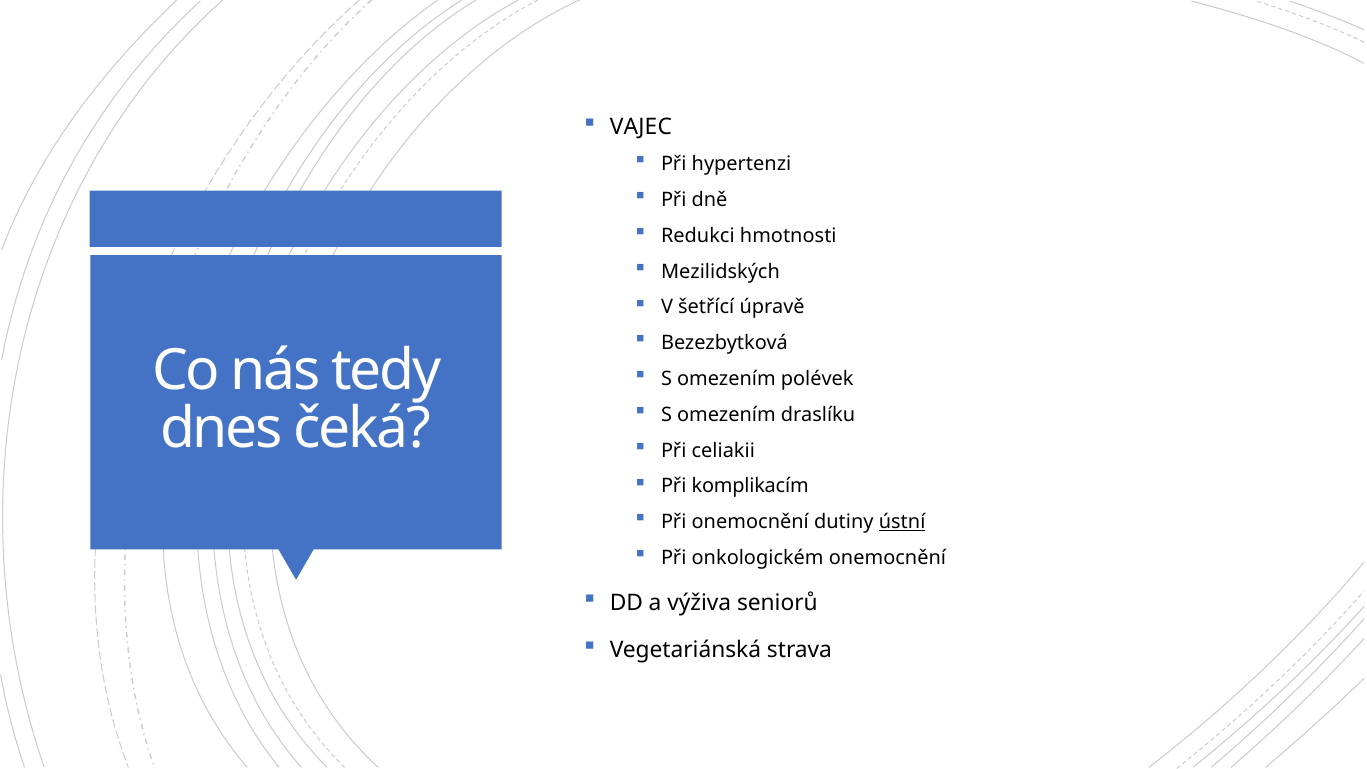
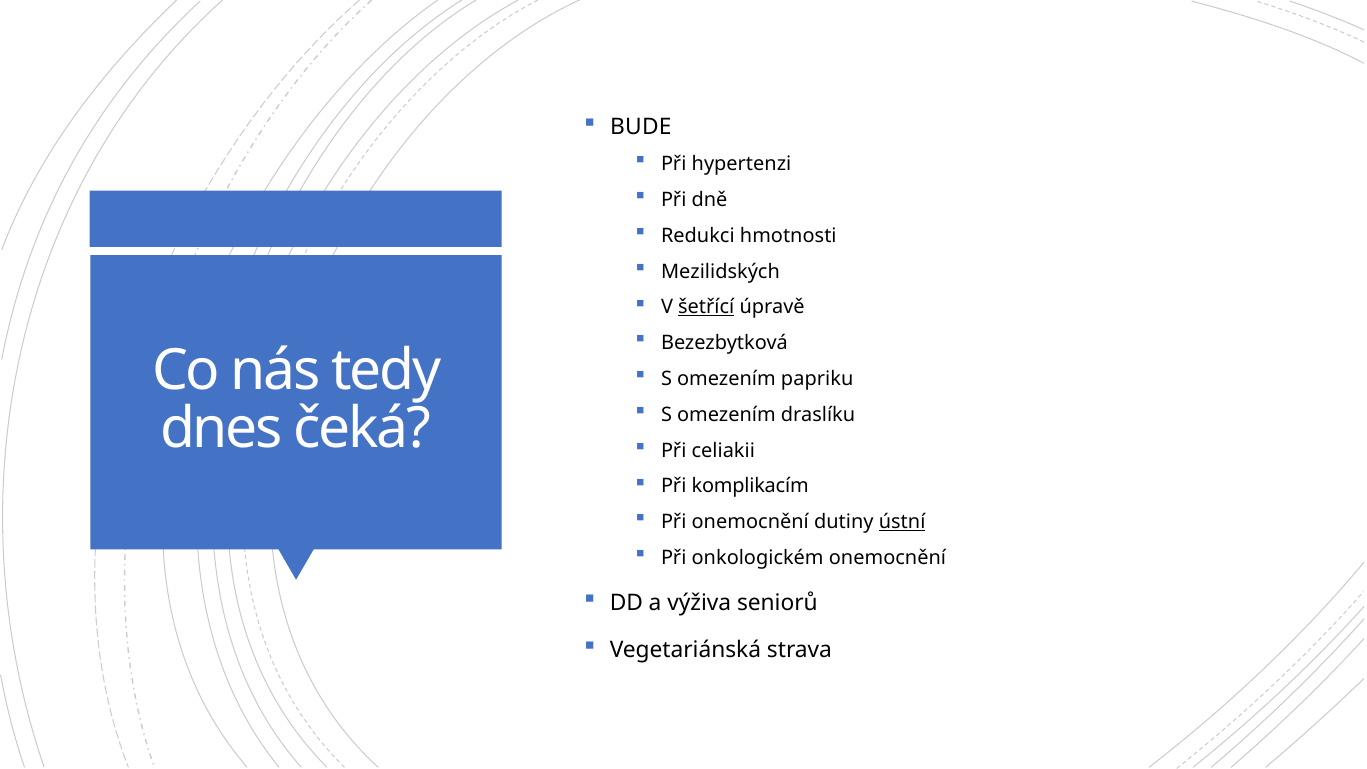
VAJEC: VAJEC -> BUDE
šetřící underline: none -> present
polévek: polévek -> papriku
